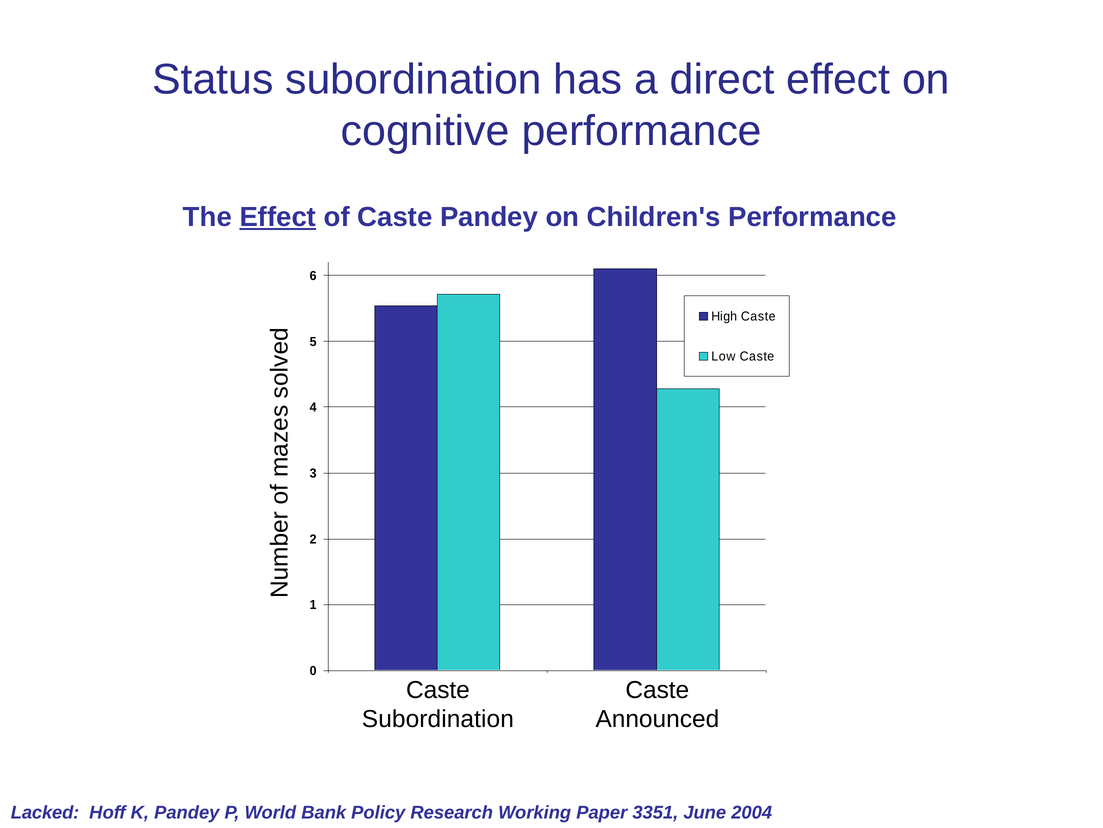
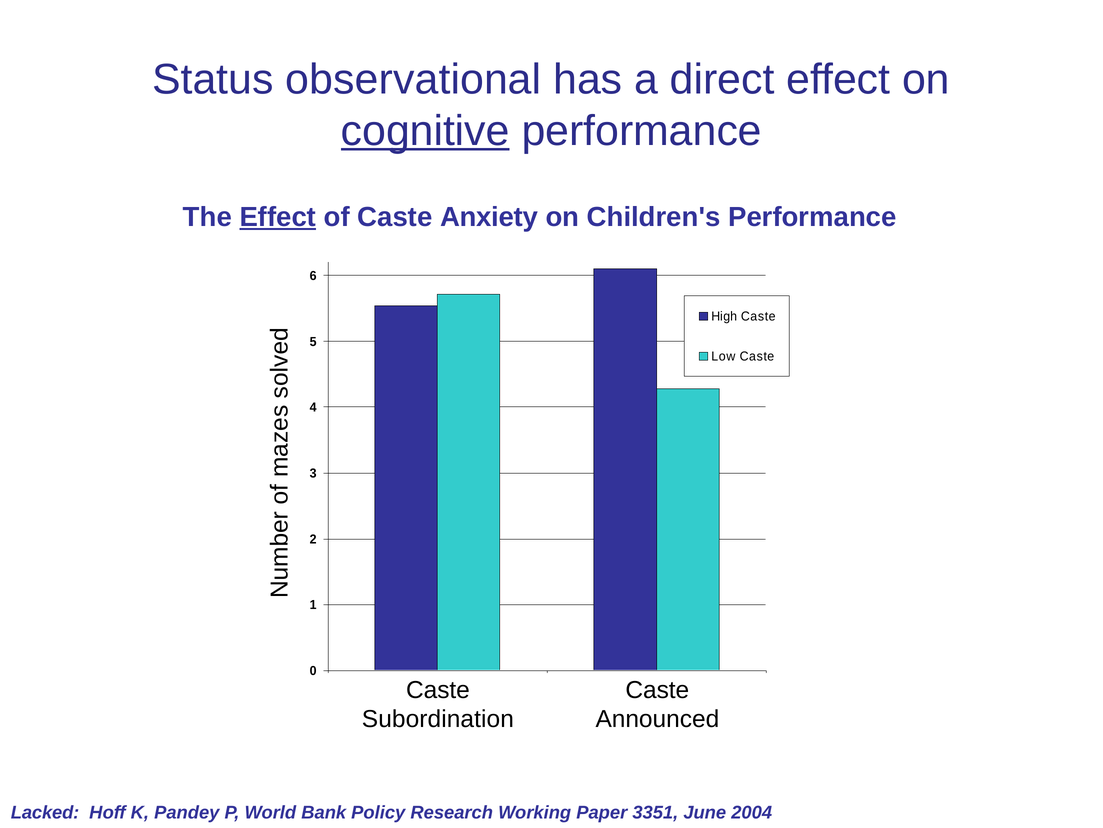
Status subordination: subordination -> observational
cognitive underline: none -> present
Caste Pandey: Pandey -> Anxiety
